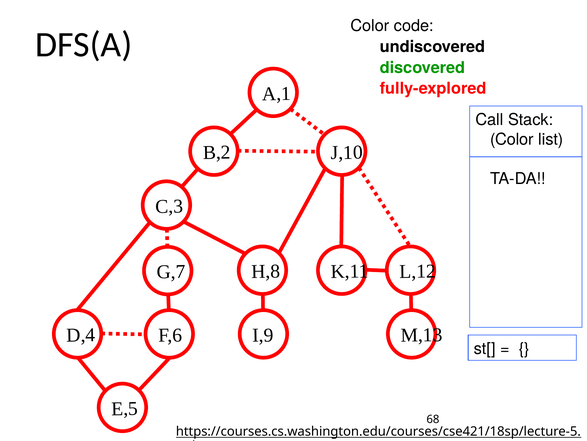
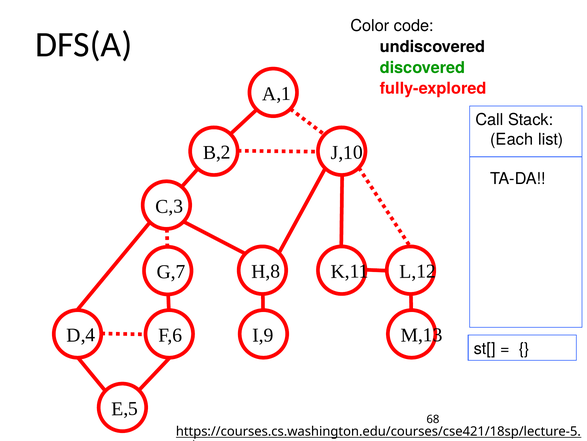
Color at (512, 139): Color -> Each
